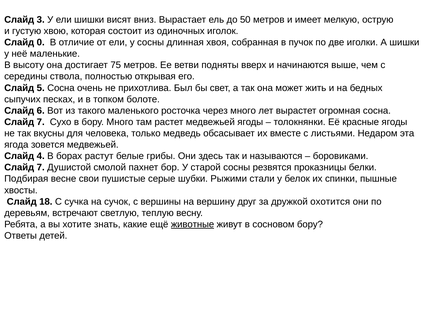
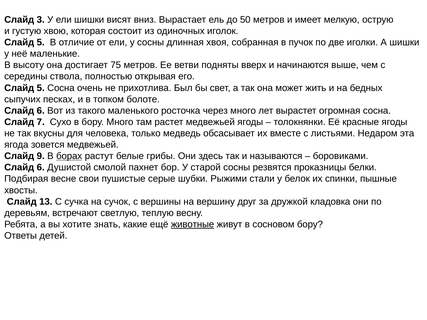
0 at (41, 42): 0 -> 5
4: 4 -> 9
борах underline: none -> present
7 at (41, 168): 7 -> 6
18: 18 -> 13
охотится: охотится -> кладовка
